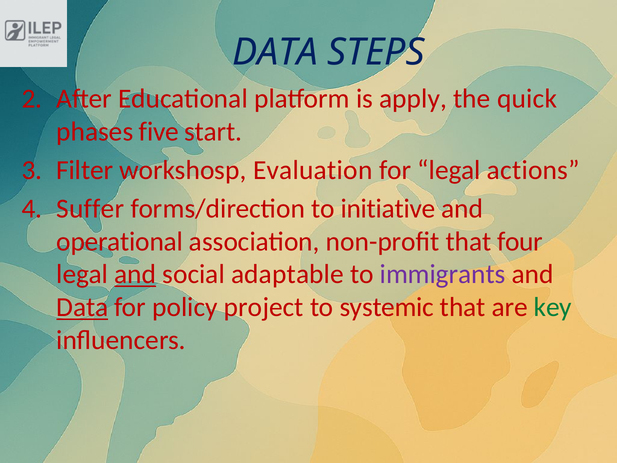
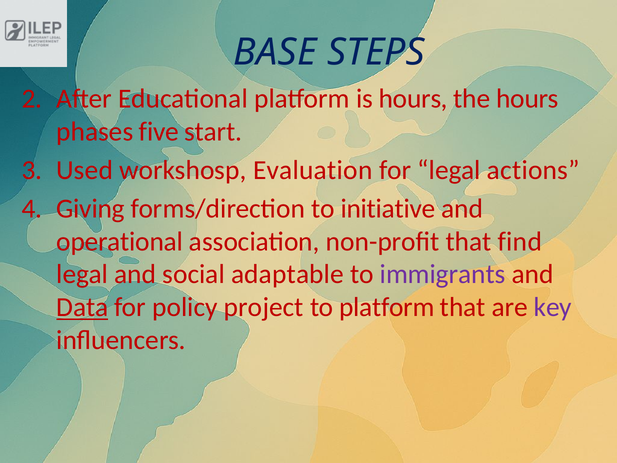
DATA at (275, 52): DATA -> BASE
is apply: apply -> hours
the quick: quick -> hours
Filter: Filter -> Used
Suffer: Suffer -> Giving
four: four -> find
and at (135, 274) underline: present -> none
to systemic: systemic -> platform
key colour: green -> purple
